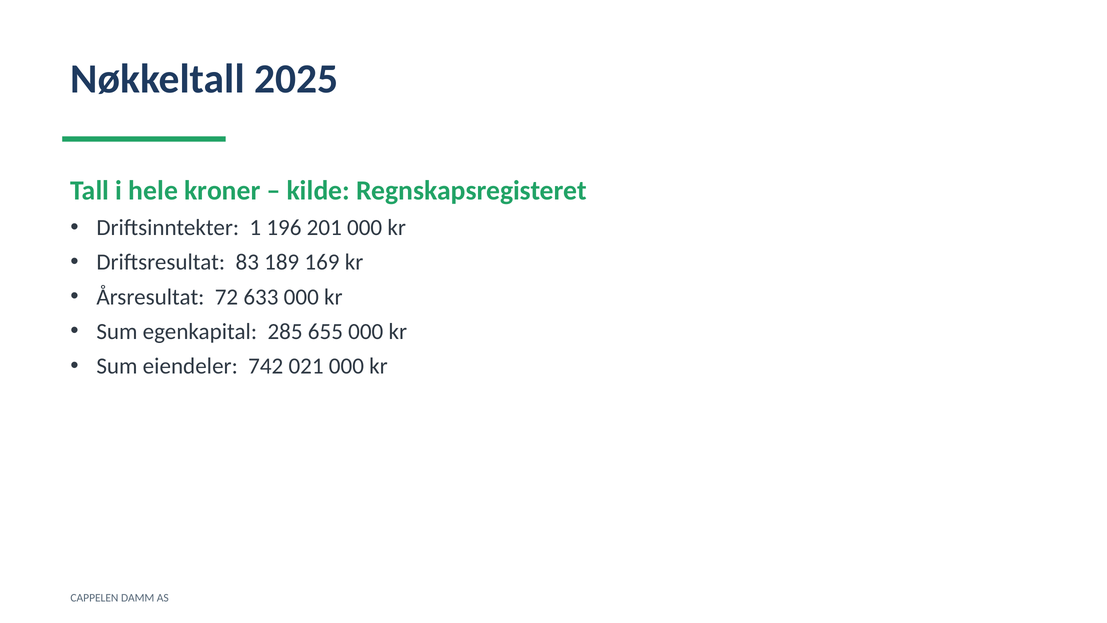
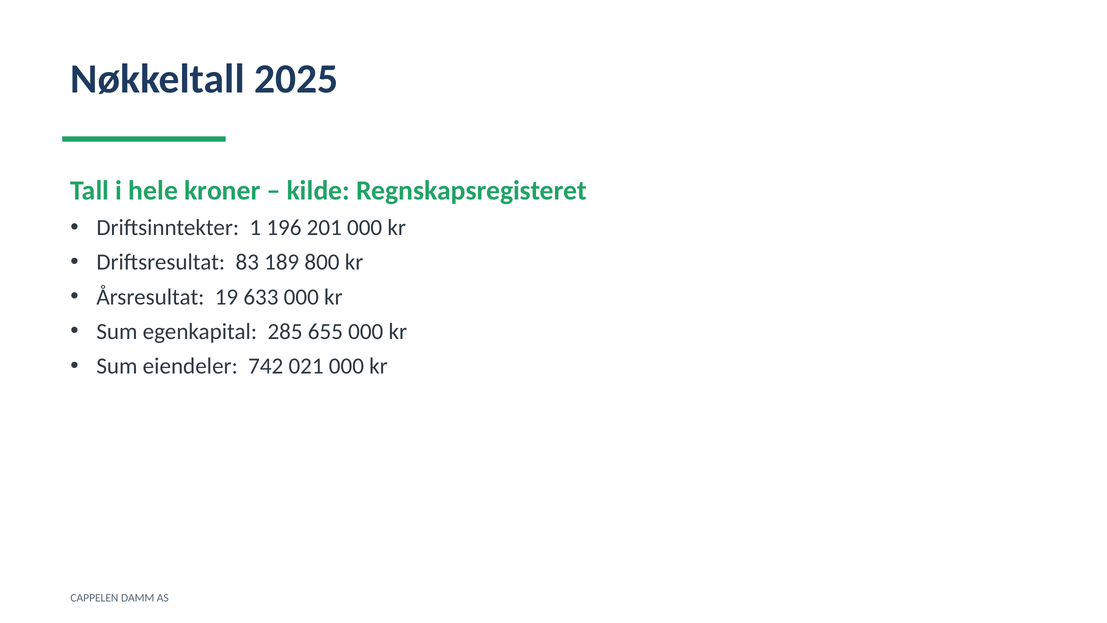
169: 169 -> 800
72: 72 -> 19
